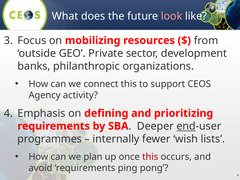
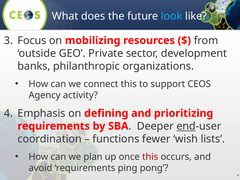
look colour: pink -> light blue
programmes: programmes -> coordination
internally: internally -> functions
